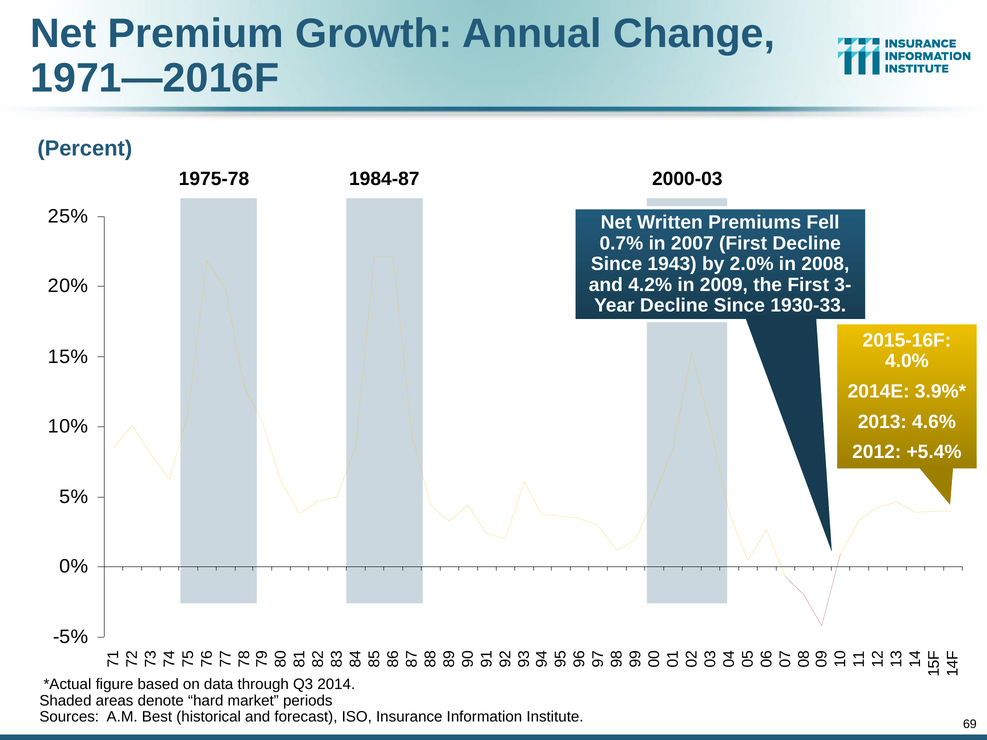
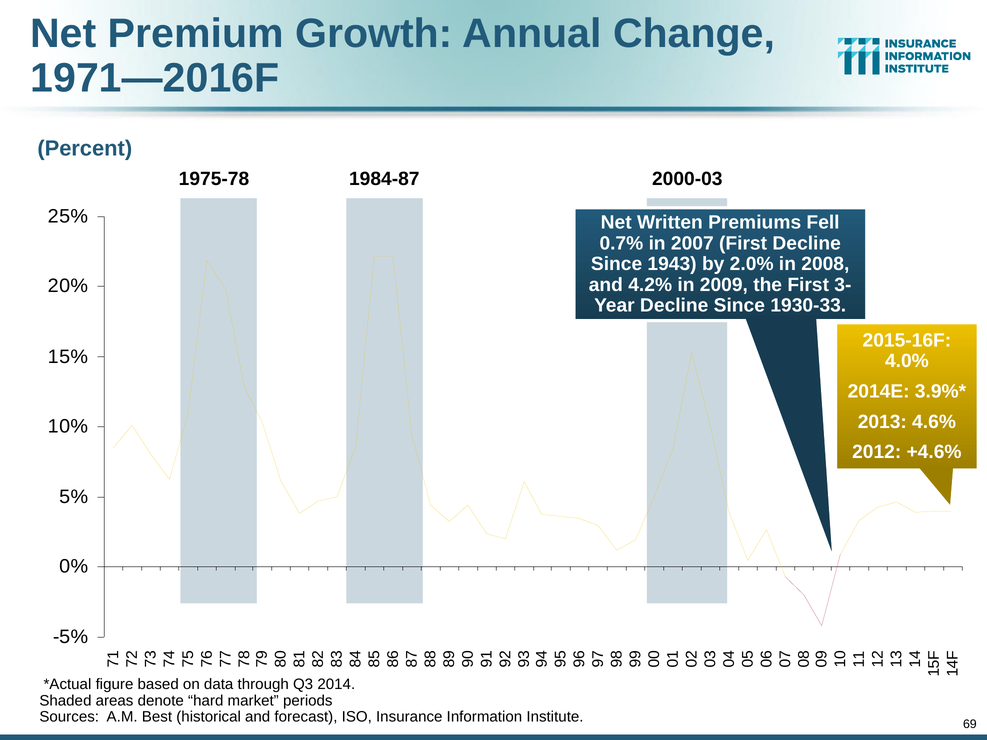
+5.4%: +5.4% -> +4.6%
